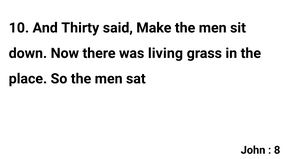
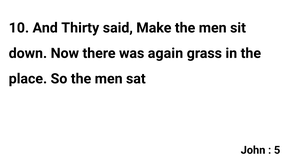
living: living -> again
8: 8 -> 5
